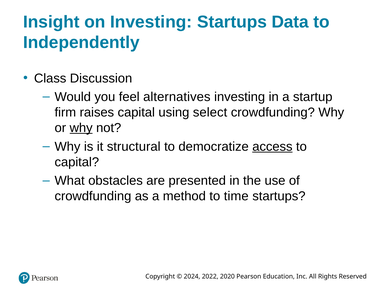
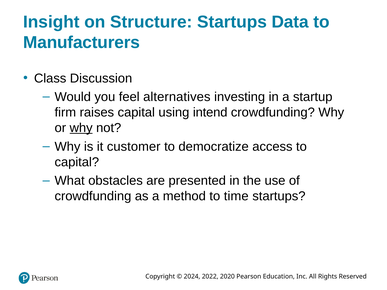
on Investing: Investing -> Structure
Independently: Independently -> Manufacturers
select: select -> intend
structural: structural -> customer
access underline: present -> none
